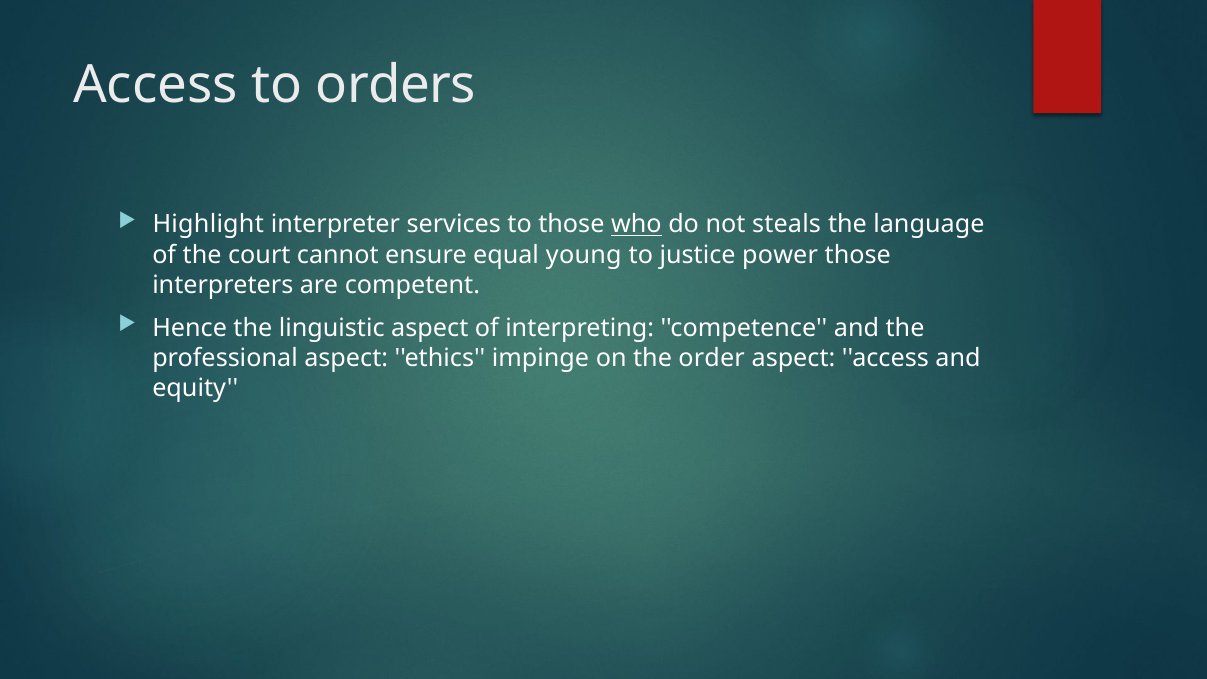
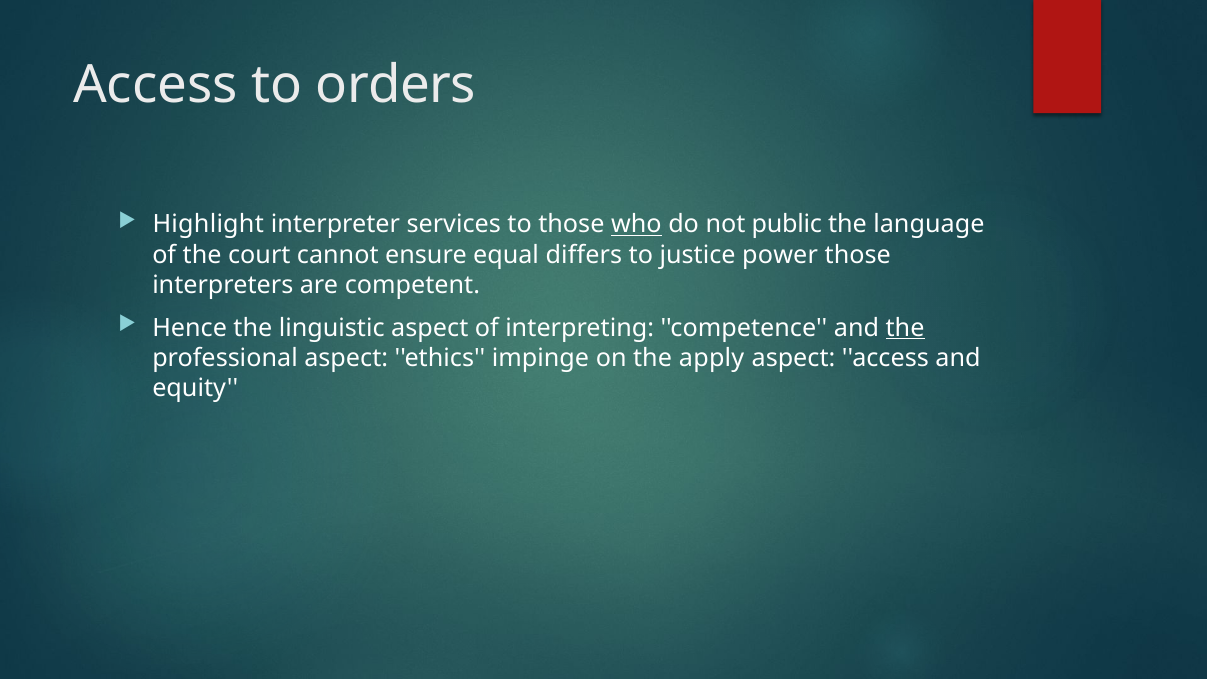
steals: steals -> public
young: young -> differs
the at (905, 328) underline: none -> present
order: order -> apply
